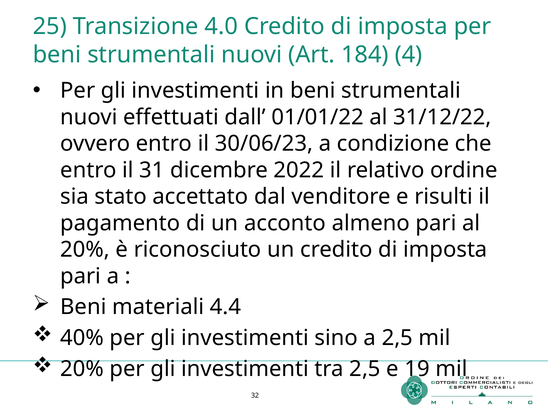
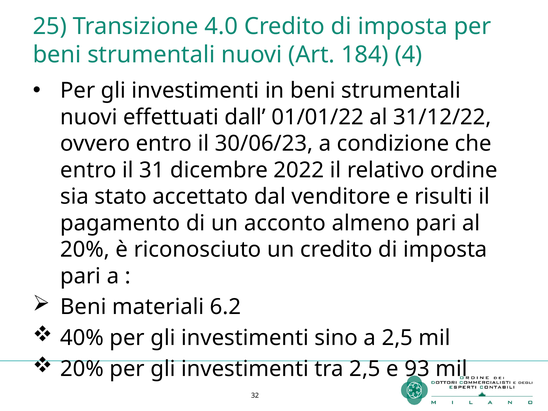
4.4: 4.4 -> 6.2
19: 19 -> 93
